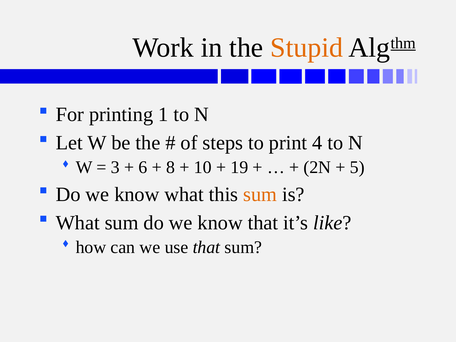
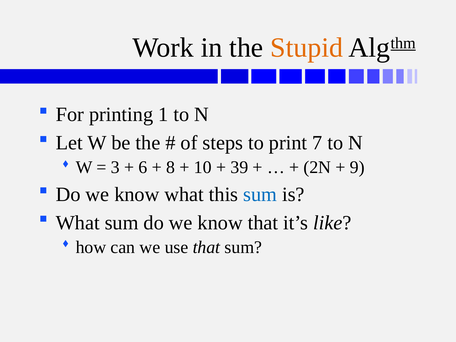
4: 4 -> 7
19: 19 -> 39
5: 5 -> 9
sum at (260, 194) colour: orange -> blue
